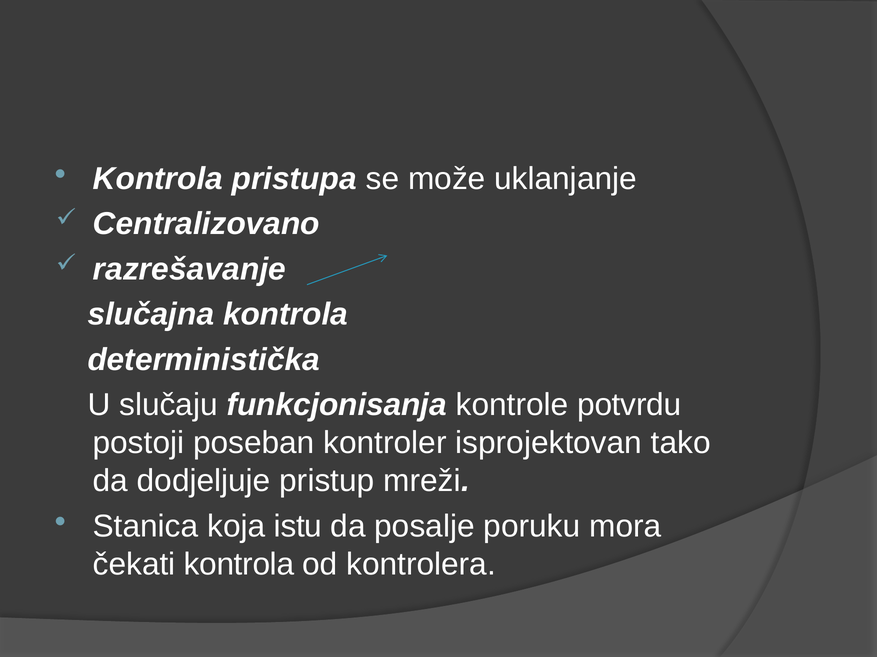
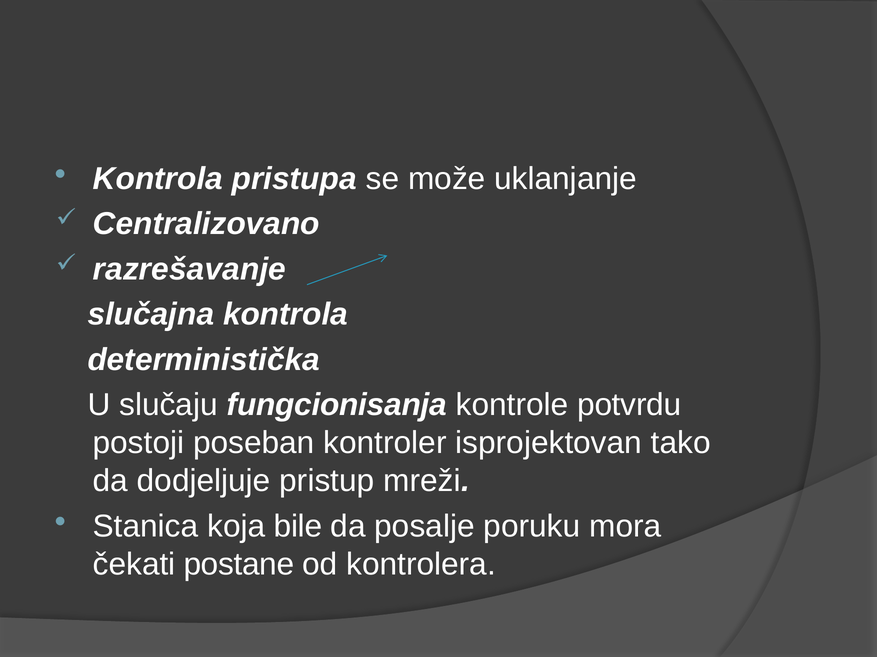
funkcjonisanja: funkcjonisanja -> fungcionisanja
istu: istu -> bile
čekati kontrola: kontrola -> postane
